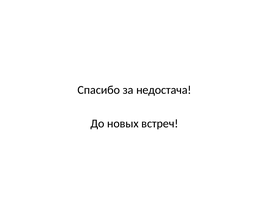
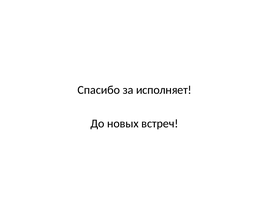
недостача: недостача -> исполняет
